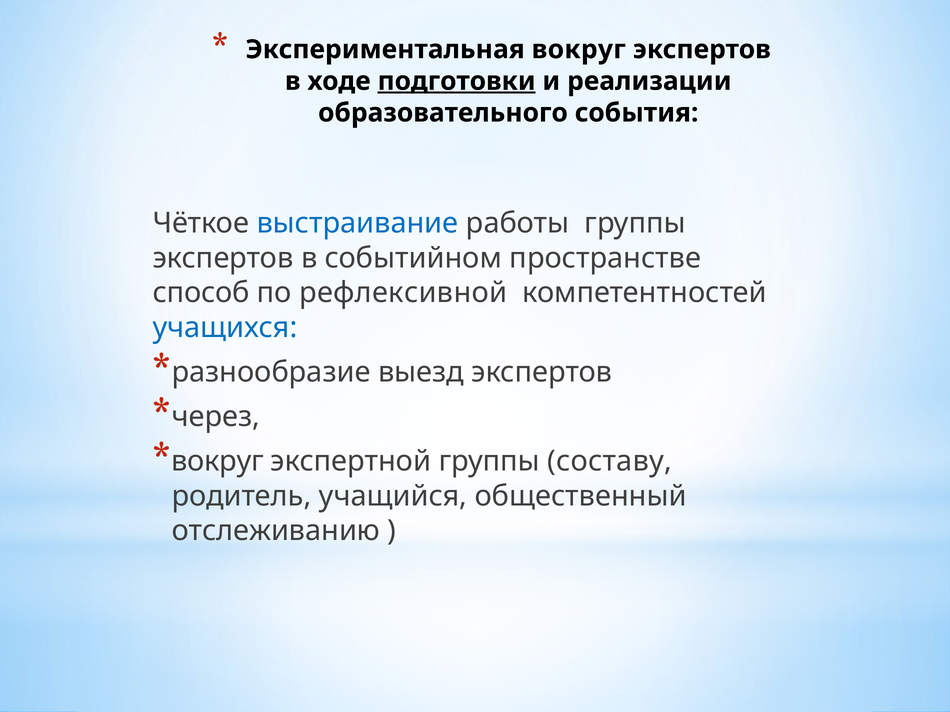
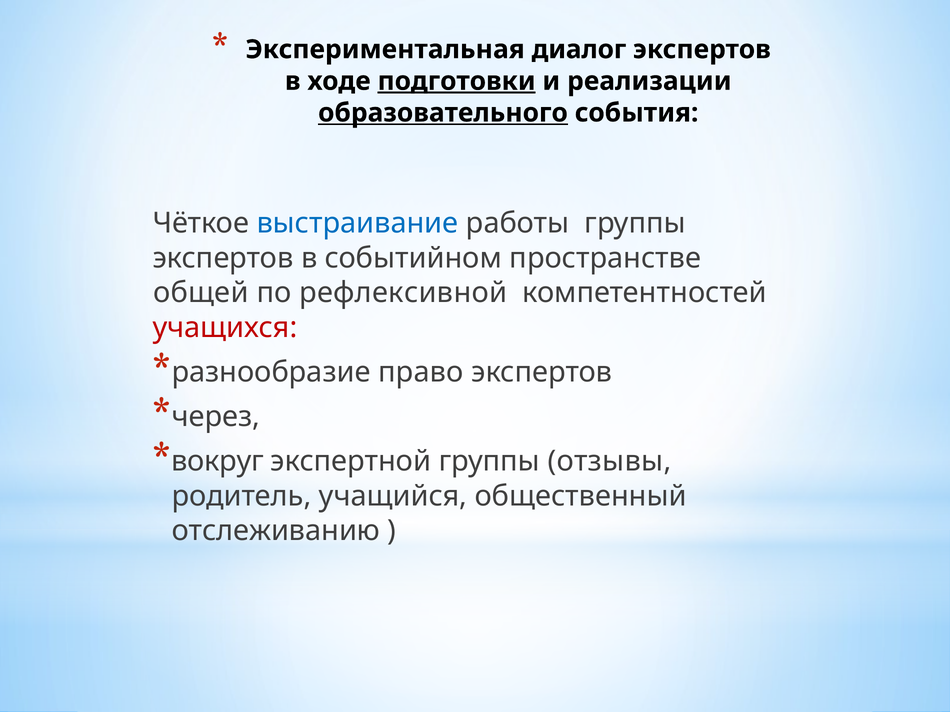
Экспериментальная вокруг: вокруг -> диалог
образовательного underline: none -> present
способ: способ -> общей
учащихся colour: blue -> red
выезд: выезд -> право
составу: составу -> отзывы
